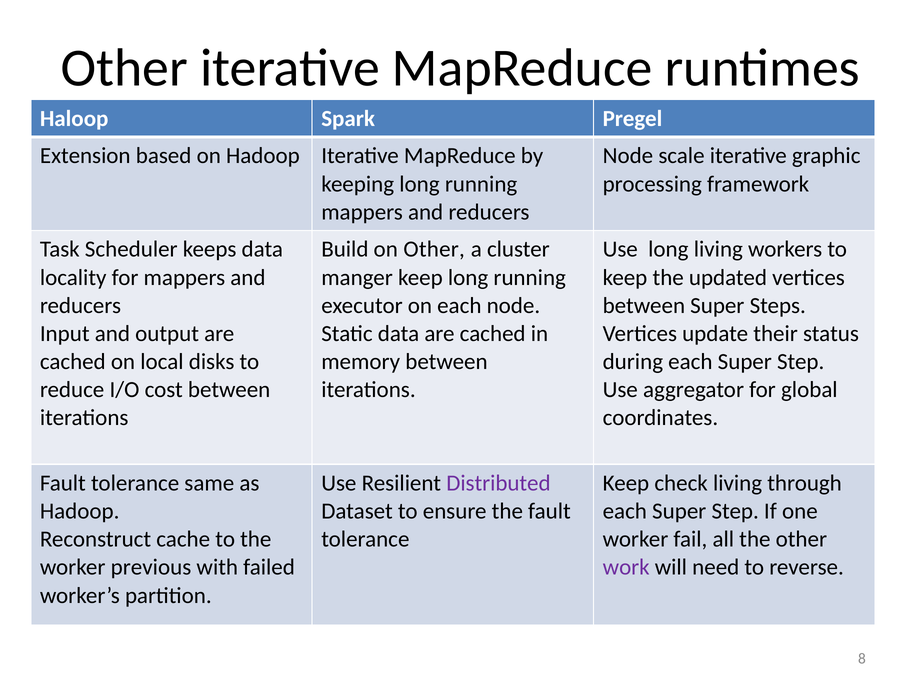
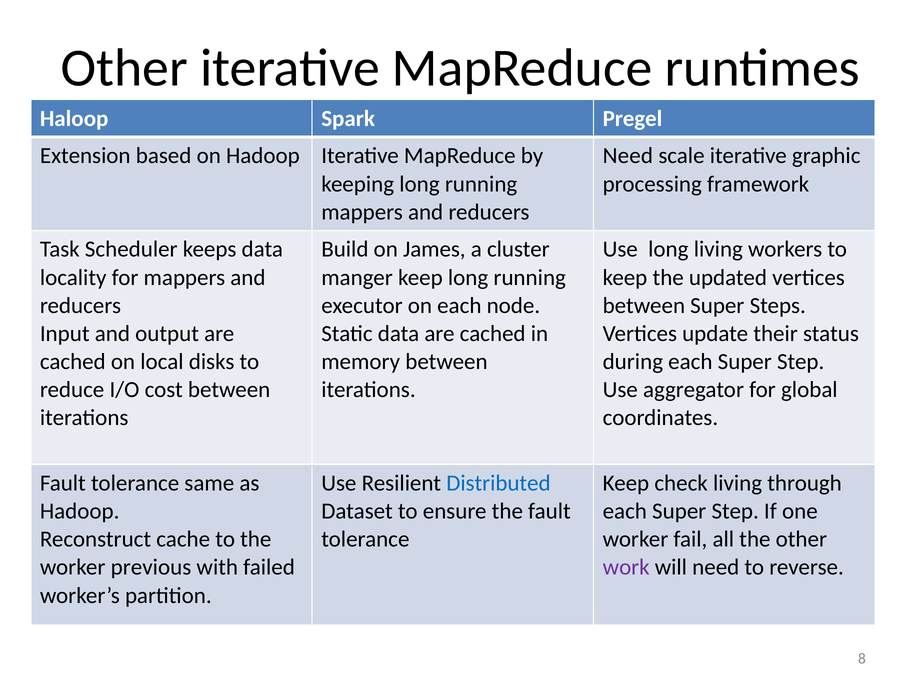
Node at (628, 156): Node -> Need
on Other: Other -> James
Distributed colour: purple -> blue
